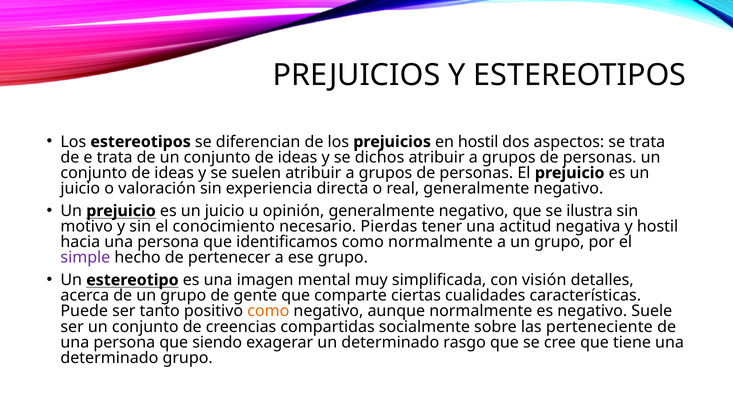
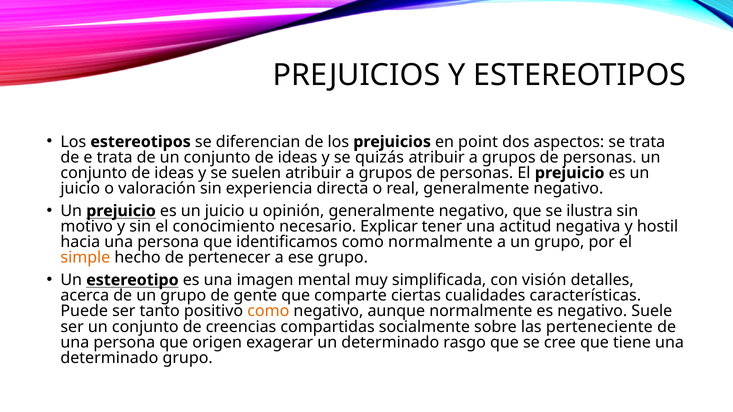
en hostil: hostil -> point
dichos: dichos -> quizás
Pierdas: Pierdas -> Explicar
simple colour: purple -> orange
siendo: siendo -> origen
